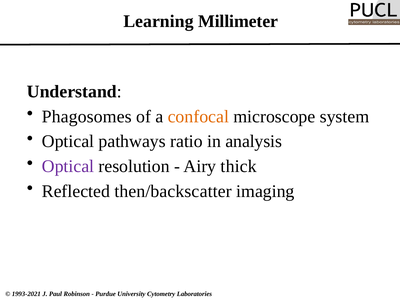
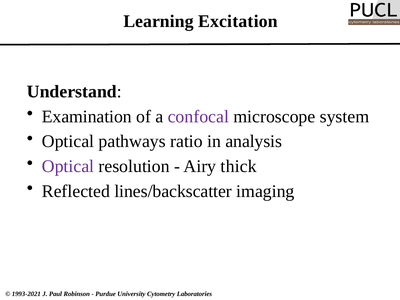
Millimeter: Millimeter -> Excitation
Phagosomes: Phagosomes -> Examination
confocal colour: orange -> purple
then/backscatter: then/backscatter -> lines/backscatter
